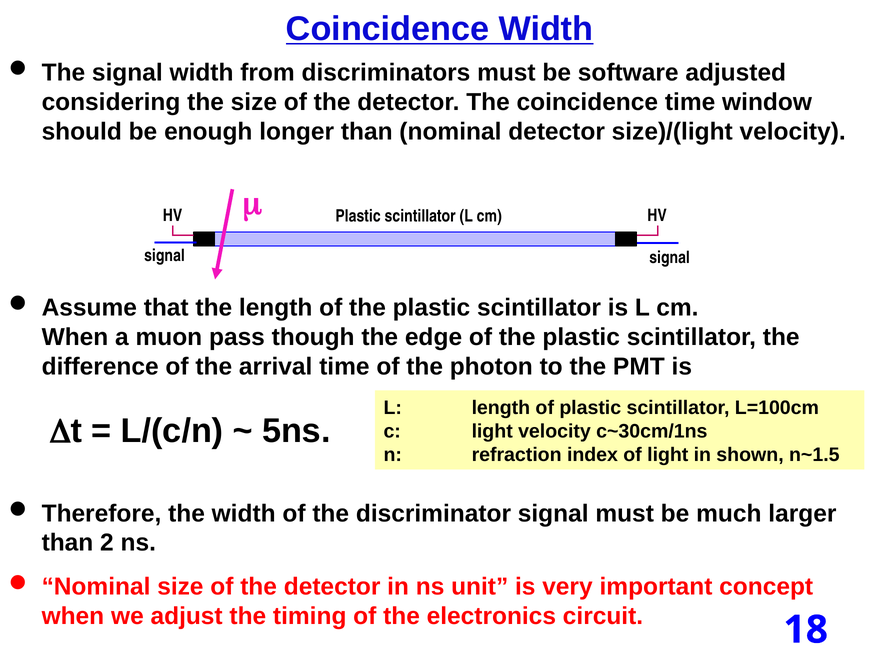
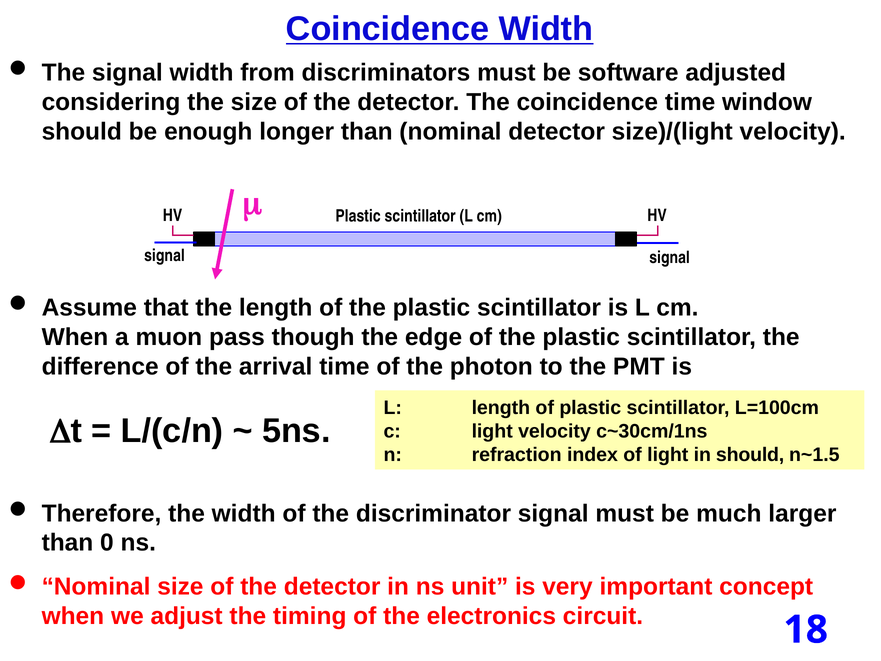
in shown: shown -> should
2: 2 -> 0
